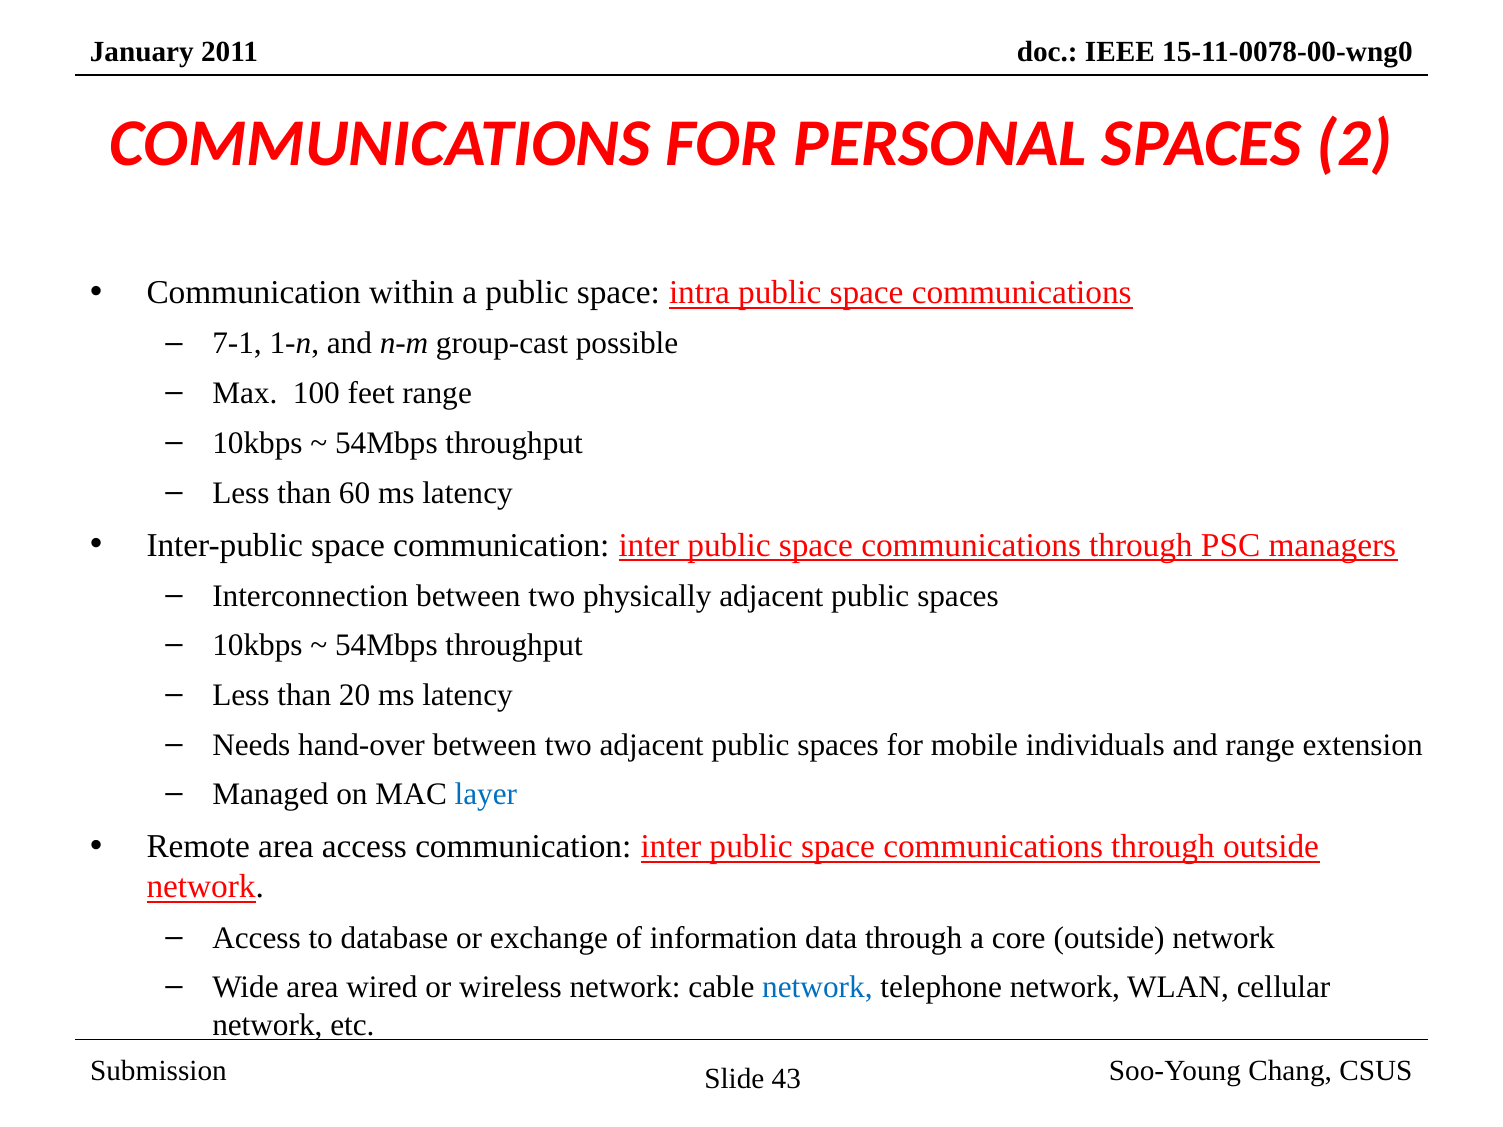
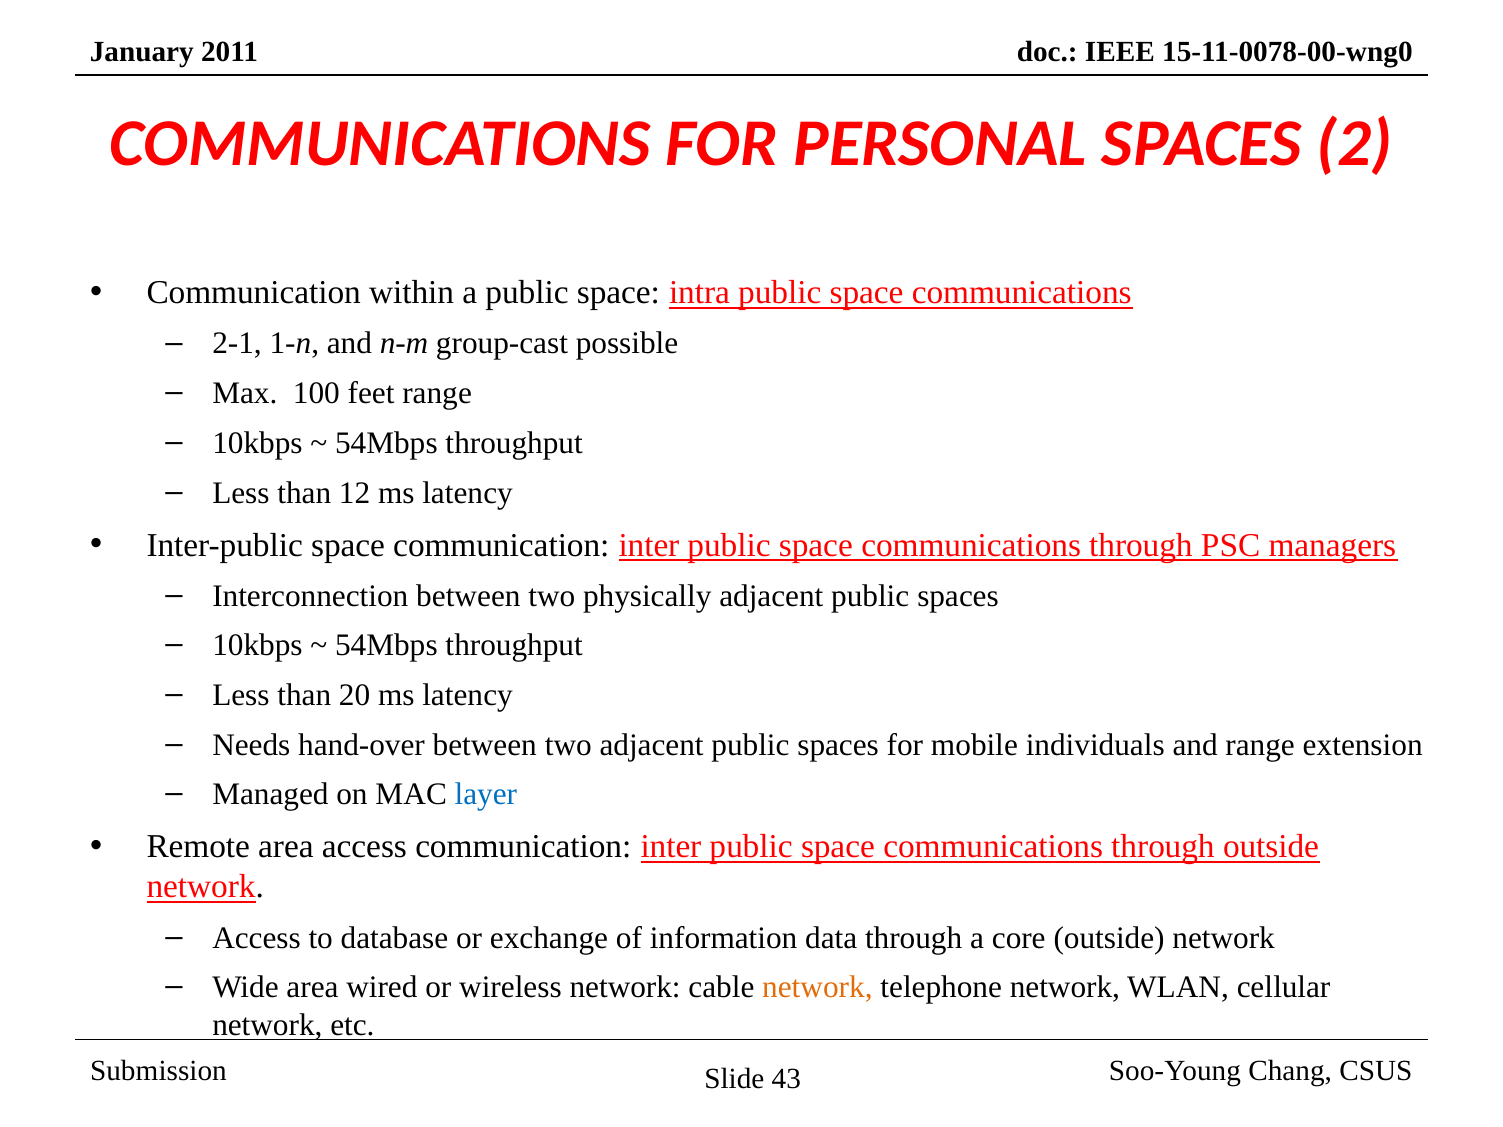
7-1: 7-1 -> 2-1
60: 60 -> 12
network at (817, 988) colour: blue -> orange
